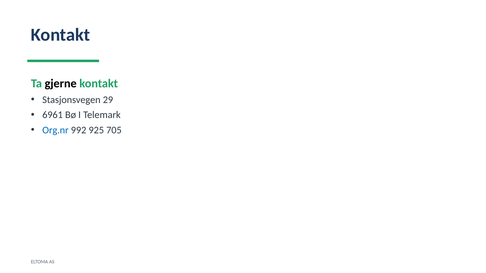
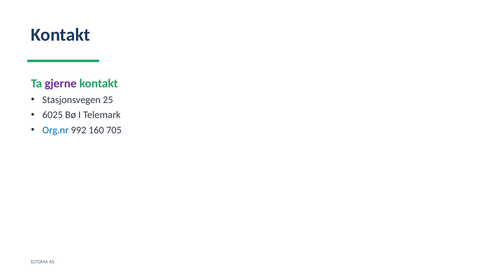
gjerne colour: black -> purple
29: 29 -> 25
6961: 6961 -> 6025
925: 925 -> 160
